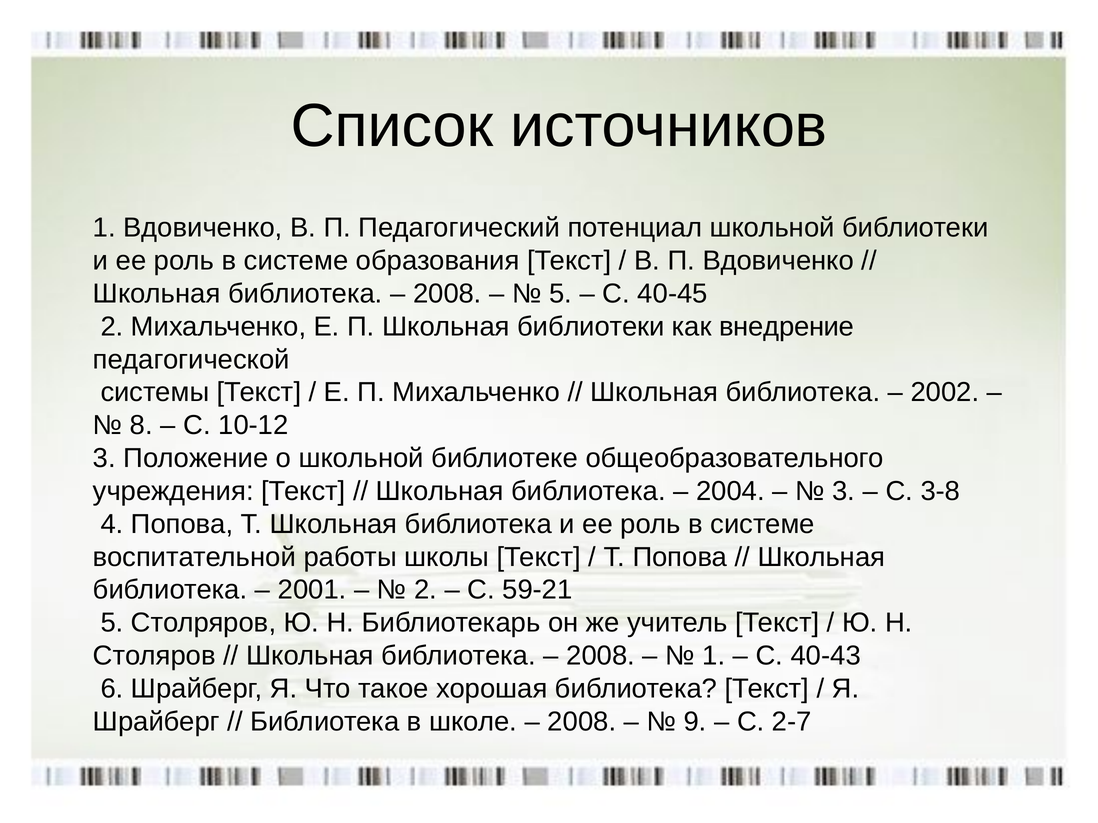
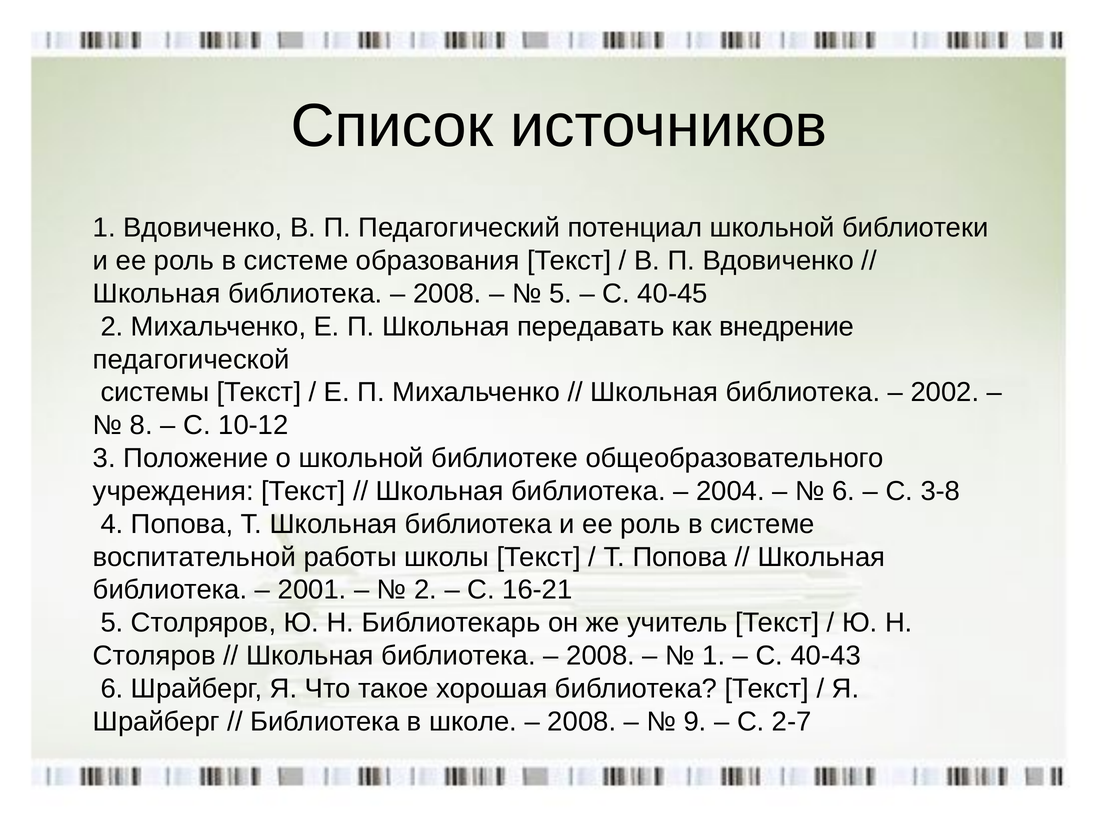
Школьная библиотеки: библиотеки -> передавать
3 at (844, 491): 3 -> 6
59-21: 59-21 -> 16-21
